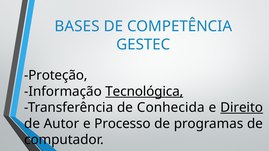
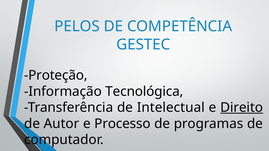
BASES: BASES -> PELOS
Tecnológica underline: present -> none
Conhecida: Conhecida -> Intelectual
